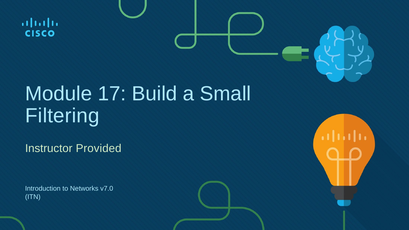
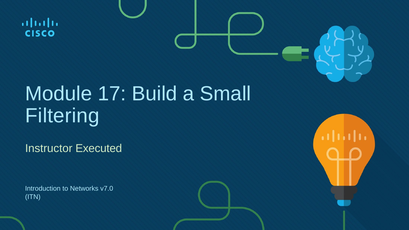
Provided: Provided -> Executed
